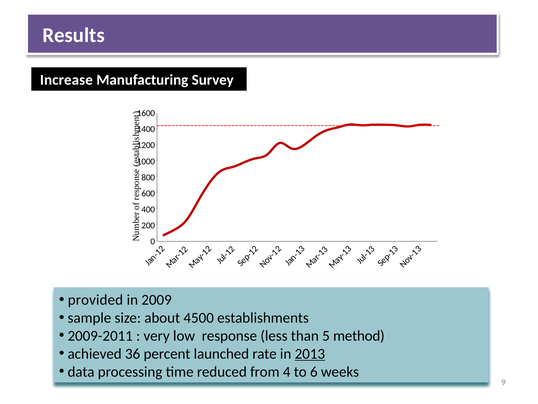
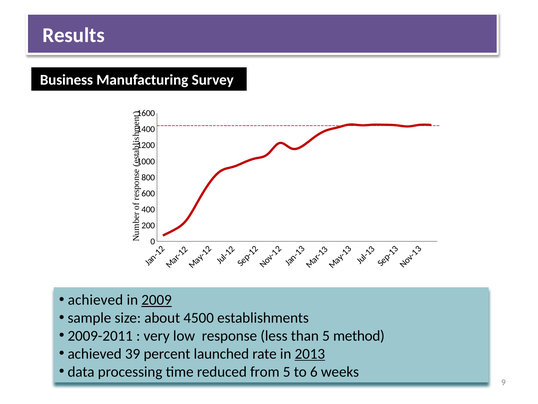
Increase: Increase -> Business
provided at (95, 300): provided -> achieved
2009 underline: none -> present
36: 36 -> 39
from 4: 4 -> 5
